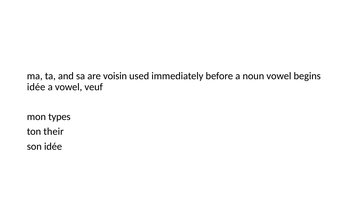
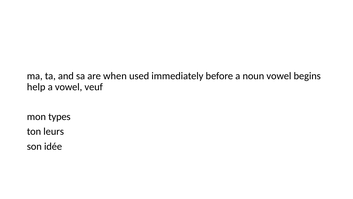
voisin: voisin -> when
idée at (36, 87): idée -> help
their: their -> leurs
